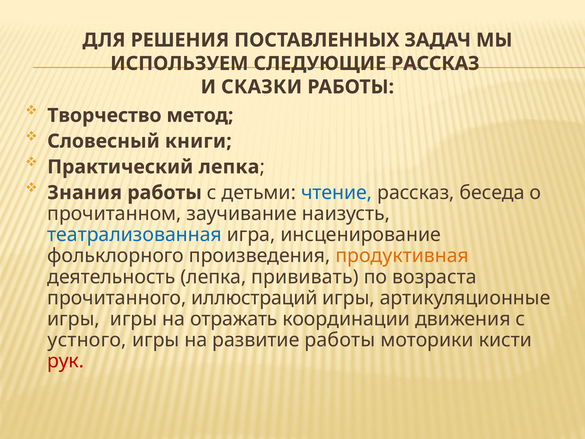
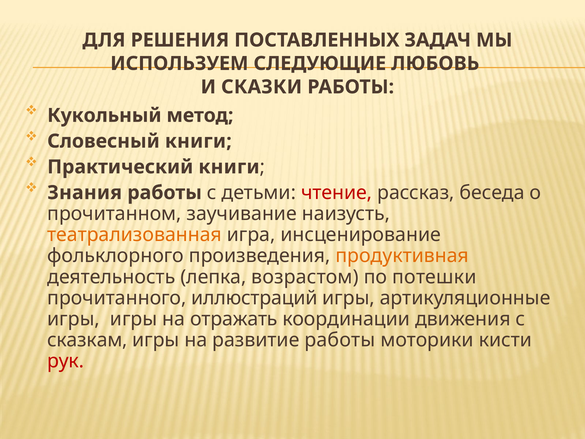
СЛЕДУЮЩИЕ РАССКАЗ: РАССКАЗ -> ЛЮБОВЬ
Творчество: Творчество -> Кукольный
Практический лепка: лепка -> книги
чтение colour: blue -> red
театрализованная colour: blue -> orange
прививать: прививать -> возрастом
возраста: возраста -> потешки
устного: устного -> сказкам
